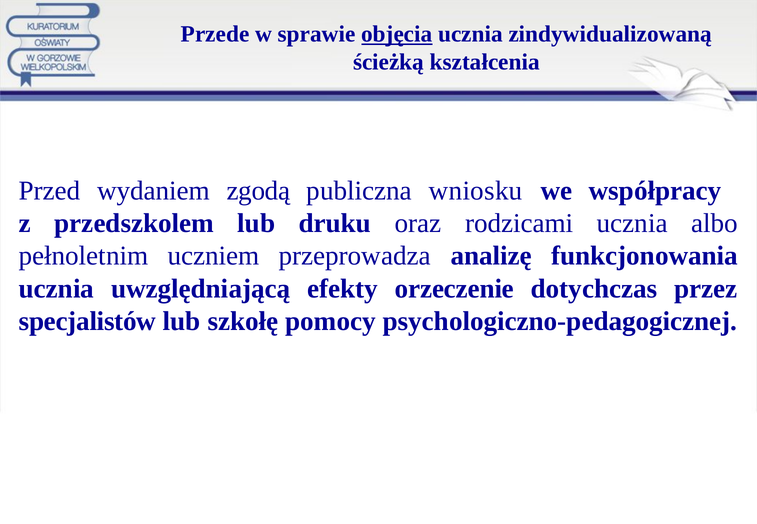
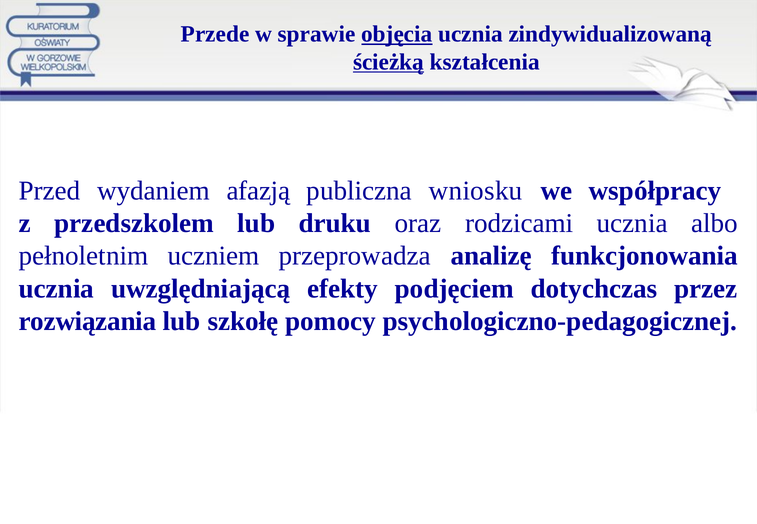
ścieżką underline: none -> present
zgodą: zgodą -> afazją
orzeczenie: orzeczenie -> podjęciem
specjalistów: specjalistów -> rozwiązania
